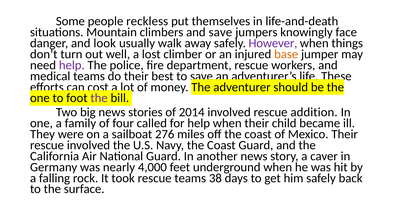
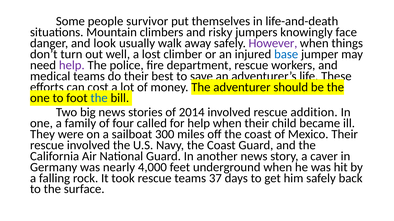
reckless: reckless -> survivor
and save: save -> risky
base colour: orange -> blue
the at (99, 98) colour: purple -> blue
276: 276 -> 300
38: 38 -> 37
